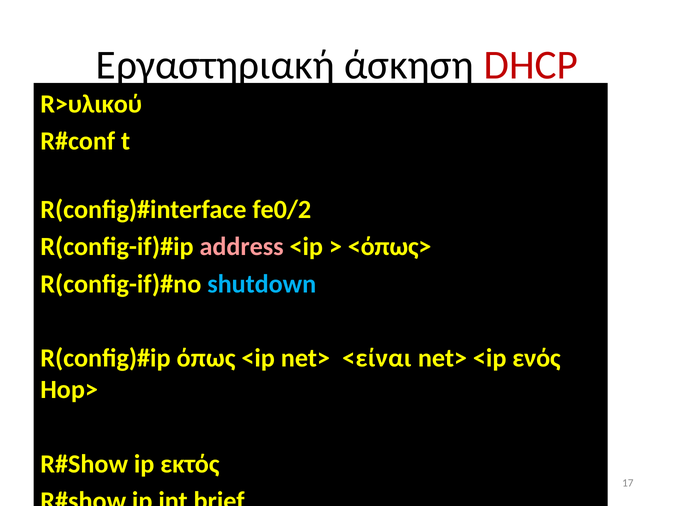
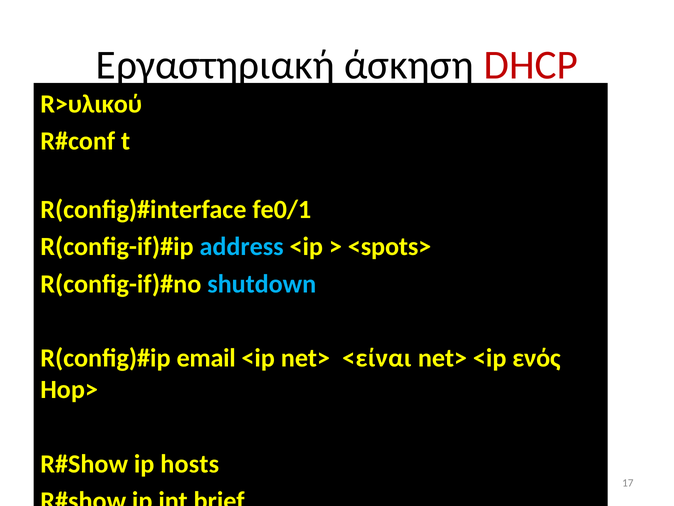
fe0/2: fe0/2 -> fe0/1
address colour: pink -> light blue
<όπως>: <όπως> -> <spots>
όπως: όπως -> email
εκτός: εκτός -> hosts
